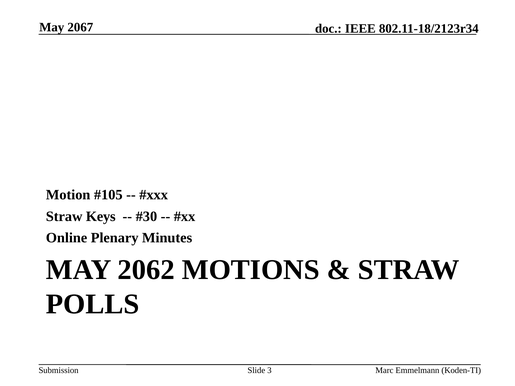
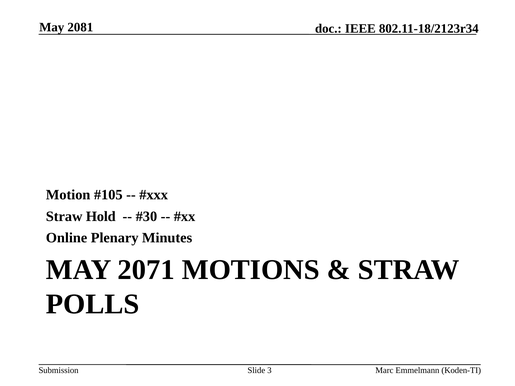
2067: 2067 -> 2081
Keys: Keys -> Hold
2062: 2062 -> 2071
